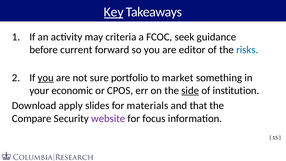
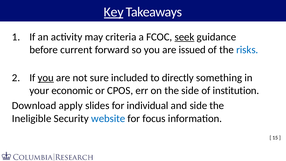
seek underline: none -> present
editor: editor -> issued
portfolio: portfolio -> included
market: market -> directly
side at (190, 90) underline: present -> none
materials: materials -> individual
and that: that -> side
Compare: Compare -> Ineligible
website colour: purple -> blue
